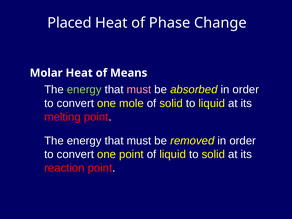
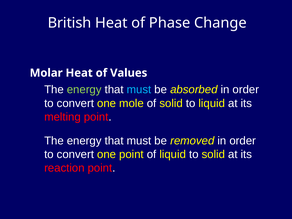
Placed: Placed -> British
Means: Means -> Values
must at (139, 90) colour: pink -> light blue
